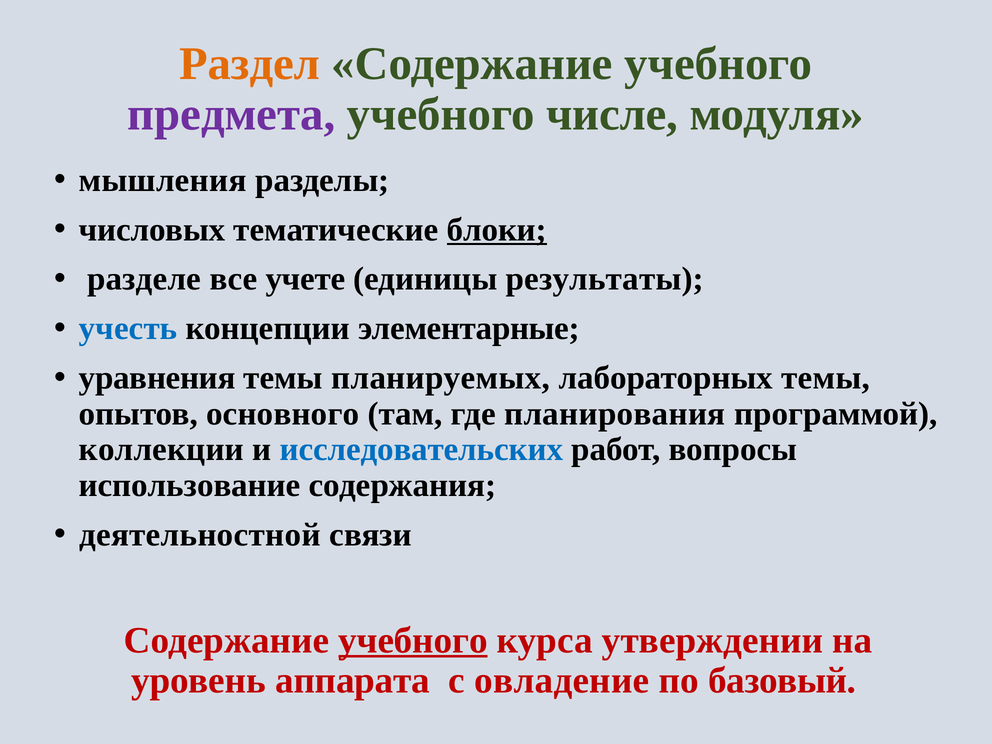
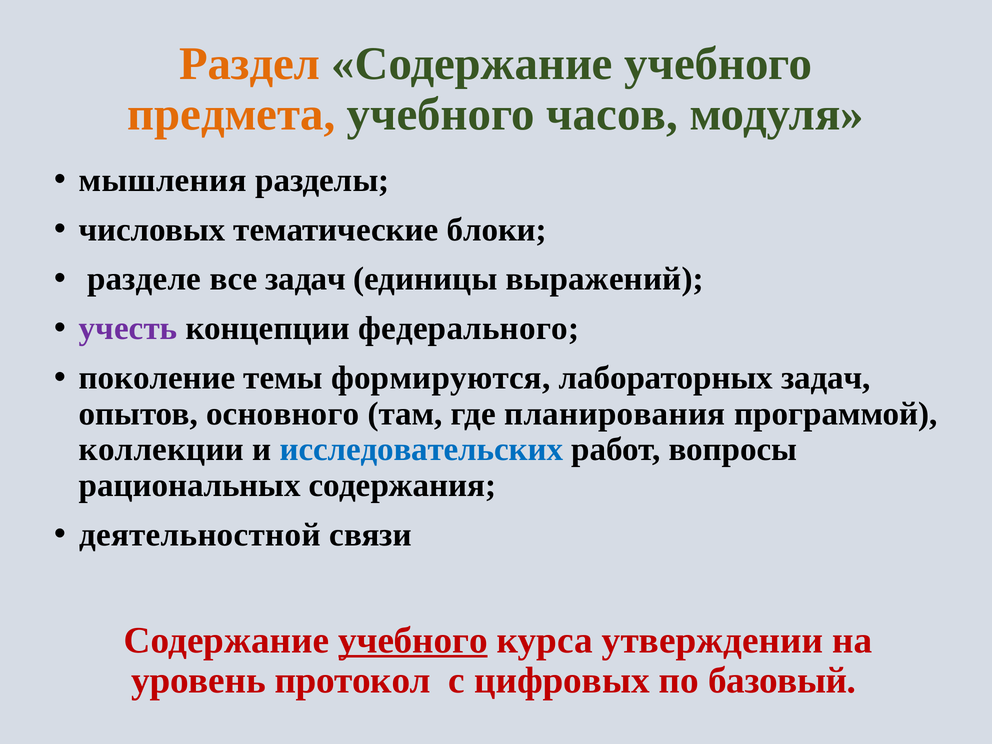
предмета colour: purple -> orange
числе: числе -> часов
блоки underline: present -> none
все учете: учете -> задач
результаты: результаты -> выражений
учесть colour: blue -> purple
элементарные: элементарные -> федерального
уравнения: уравнения -> поколение
планируемых: планируемых -> формируются
лабораторных темы: темы -> задач
использование: использование -> рациональных
аппарата: аппарата -> протокол
овладение: овладение -> цифровых
